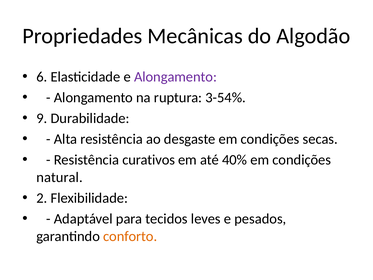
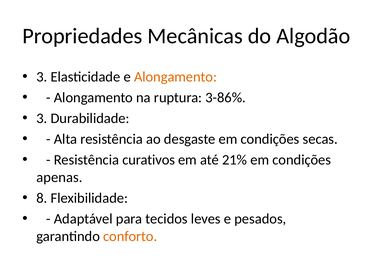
6 at (42, 77): 6 -> 3
Alongamento at (175, 77) colour: purple -> orange
3-54%: 3-54% -> 3-86%
9 at (42, 118): 9 -> 3
40%: 40% -> 21%
natural: natural -> apenas
2: 2 -> 8
